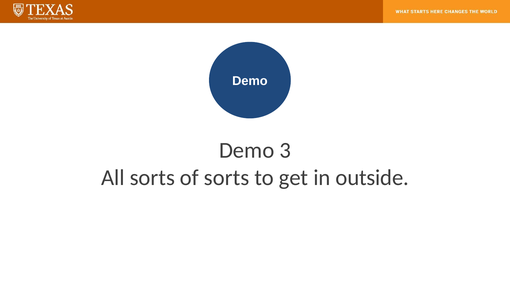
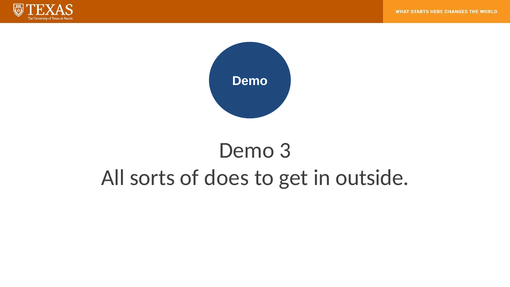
of sorts: sorts -> does
